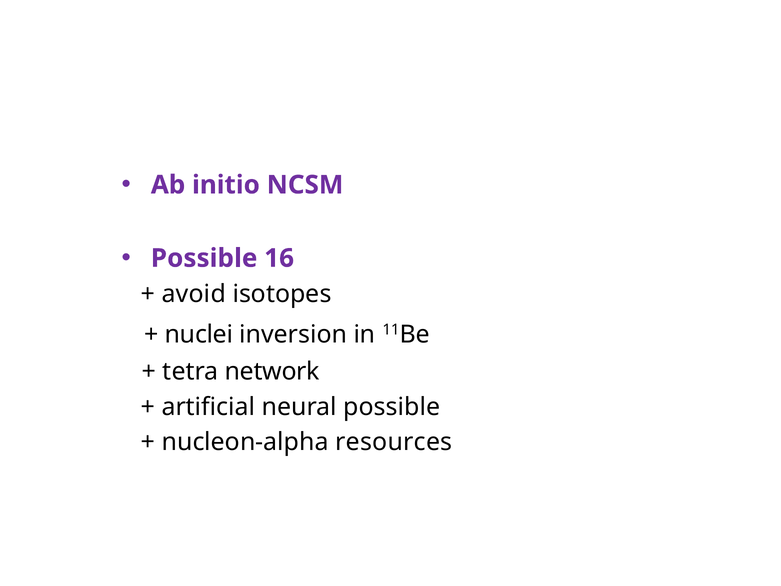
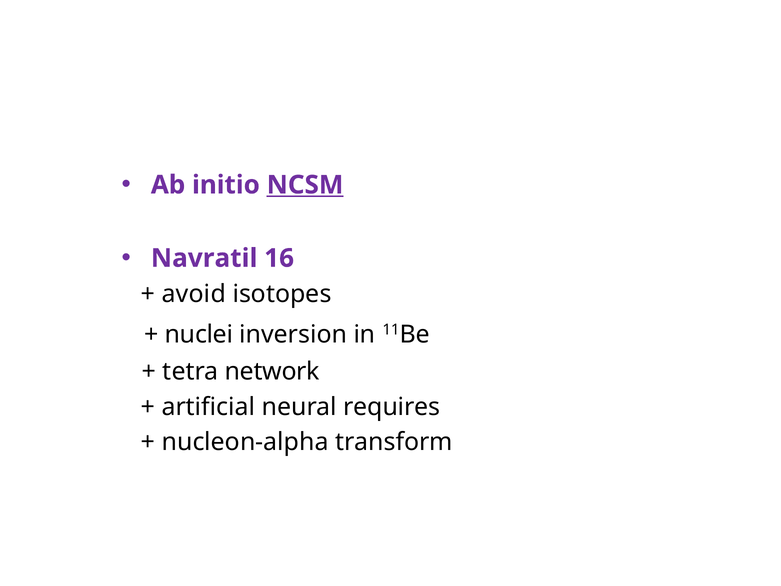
NCSM underline: none -> present
Possible at (204, 258): Possible -> Navratil
neural possible: possible -> requires
resources: resources -> transform
